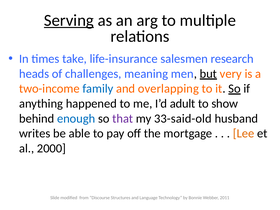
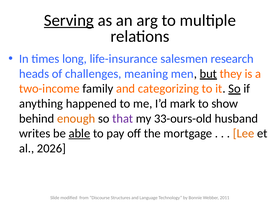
take: take -> long
very: very -> they
family colour: blue -> black
overlapping: overlapping -> categorizing
adult: adult -> mark
enough colour: blue -> orange
33-said-old: 33-said-old -> 33-ours-old
able underline: none -> present
2000: 2000 -> 2026
